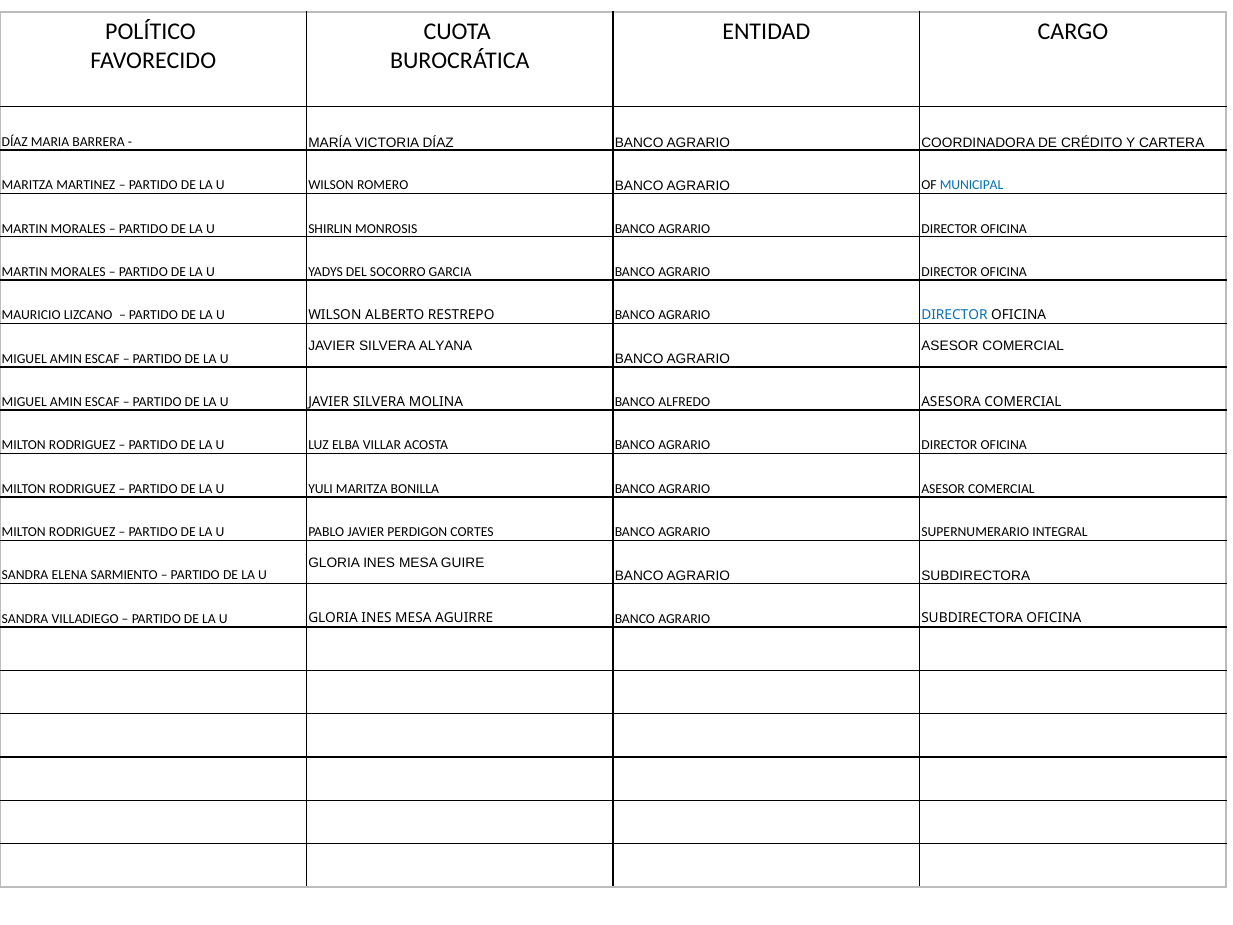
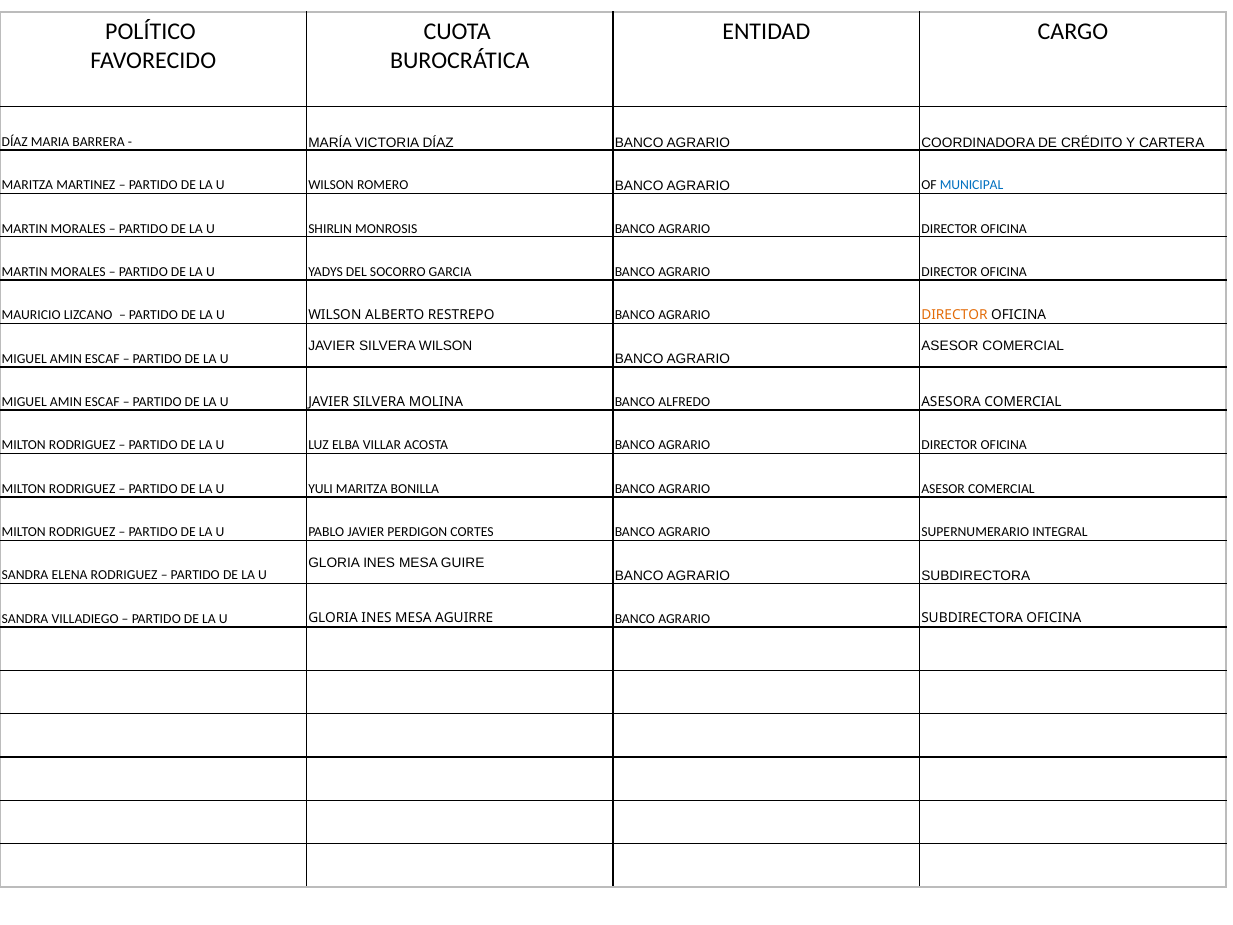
DIRECTOR at (954, 315) colour: blue -> orange
SILVERA ALYANA: ALYANA -> WILSON
ELENA SARMIENTO: SARMIENTO -> RODRIGUEZ
